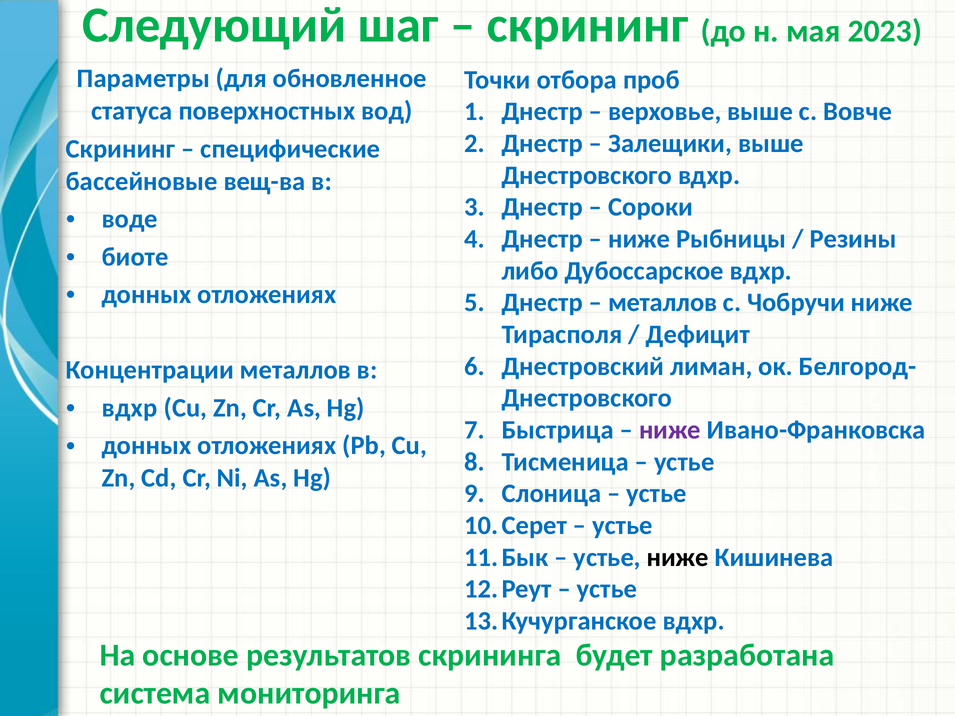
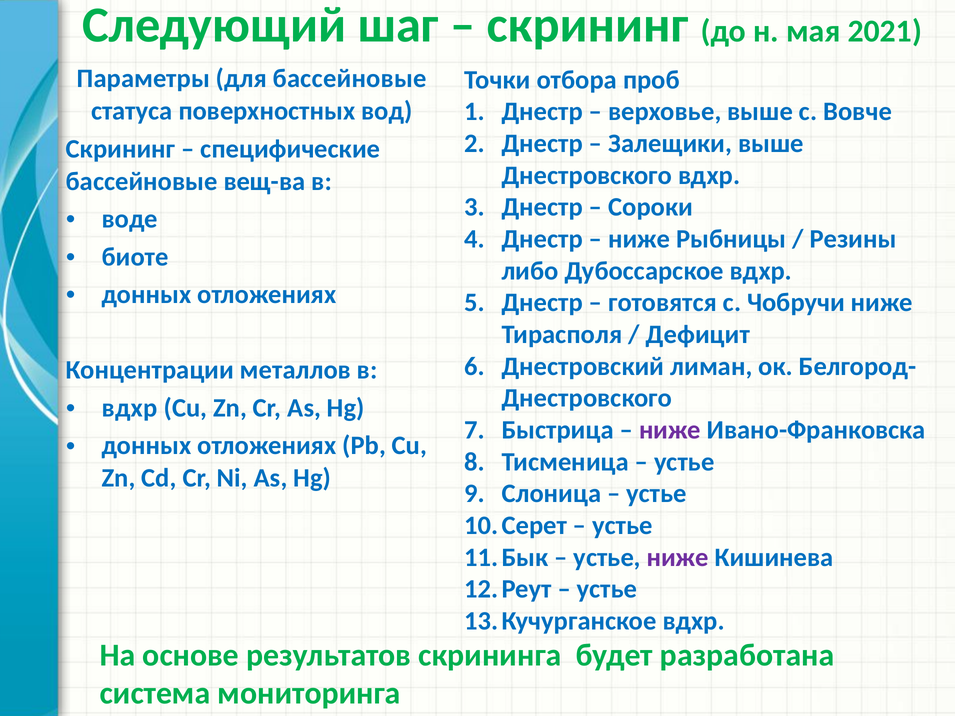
2023: 2023 -> 2021
для обновленное: обновленное -> бассейновые
металлов at (663, 303): металлов -> готовятся
ниже at (678, 558) colour: black -> purple
